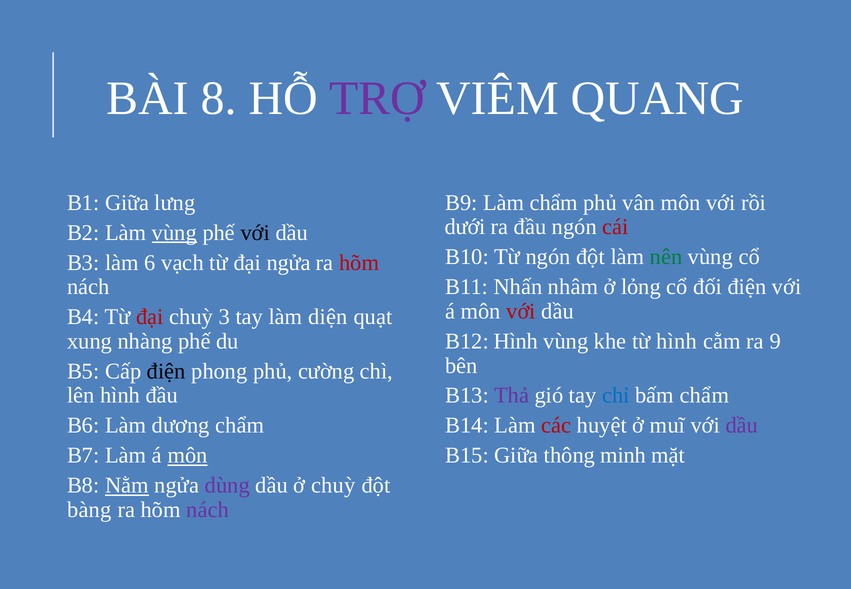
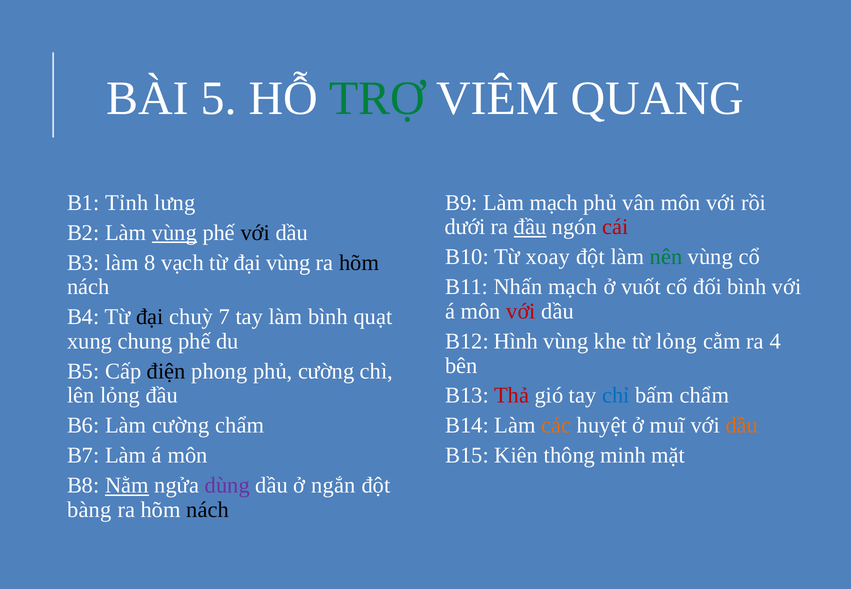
8: 8 -> 5
TRỢ colour: purple -> green
B1 Giữa: Giữa -> Tỉnh
Làm chẩm: chẩm -> mạch
đầu at (530, 227) underline: none -> present
Từ ngón: ngón -> xoay
6: 6 -> 8
đại ngửa: ngửa -> vùng
hõm at (359, 263) colour: red -> black
Nhấn nhâm: nhâm -> mạch
lỏng: lỏng -> vuốt
đối điện: điện -> bình
đại at (150, 317) colour: red -> black
3: 3 -> 7
làm diện: diện -> bình
nhàng: nhàng -> chung
từ hình: hình -> lỏng
9: 9 -> 4
lên hình: hình -> lỏng
Thả colour: purple -> red
Làm dương: dương -> cường
các colour: red -> orange
dầu at (742, 426) colour: purple -> orange
môn at (188, 456) underline: present -> none
B15 Giữa: Giữa -> Kiên
ở chuỳ: chuỳ -> ngắn
nách at (208, 510) colour: purple -> black
